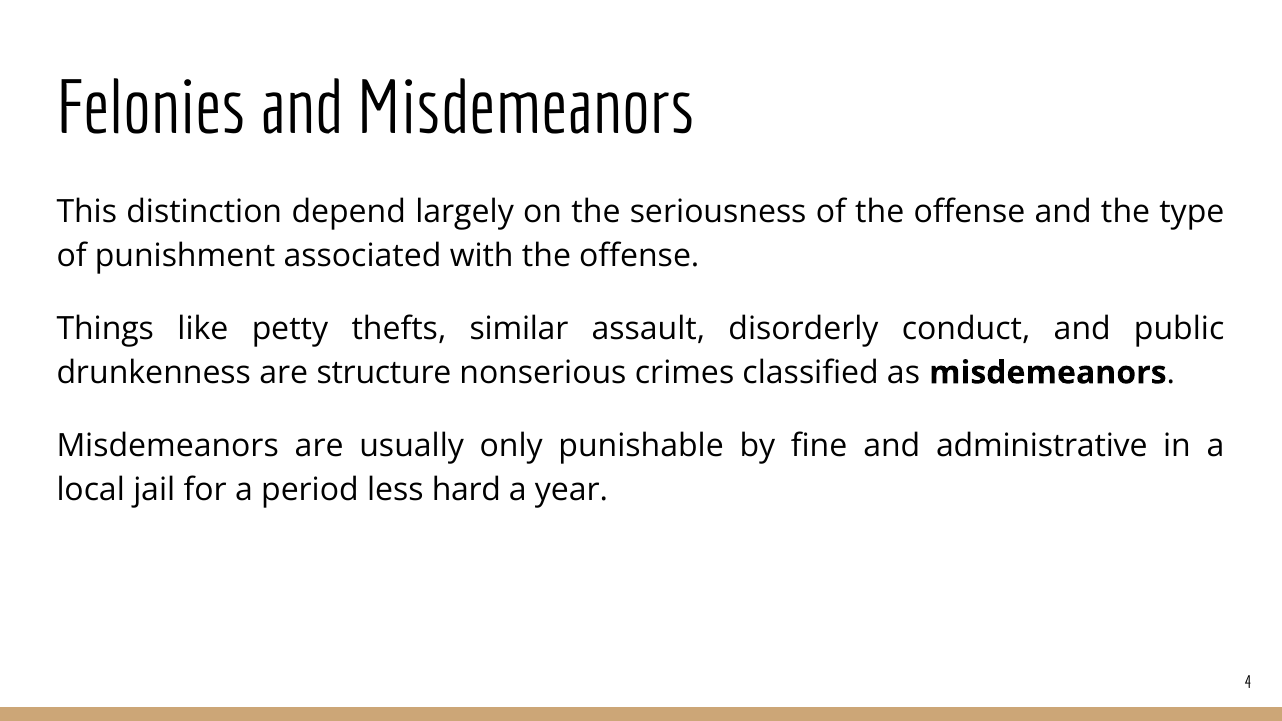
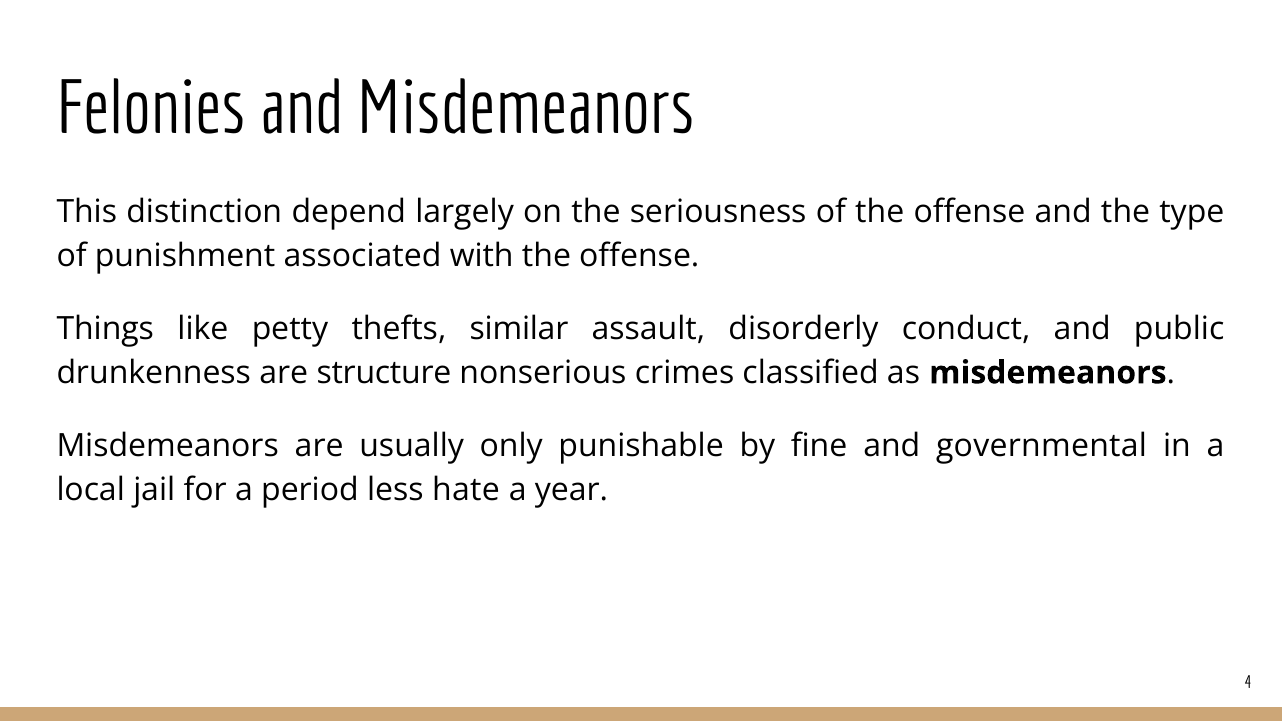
administrative: administrative -> governmental
hard: hard -> hate
